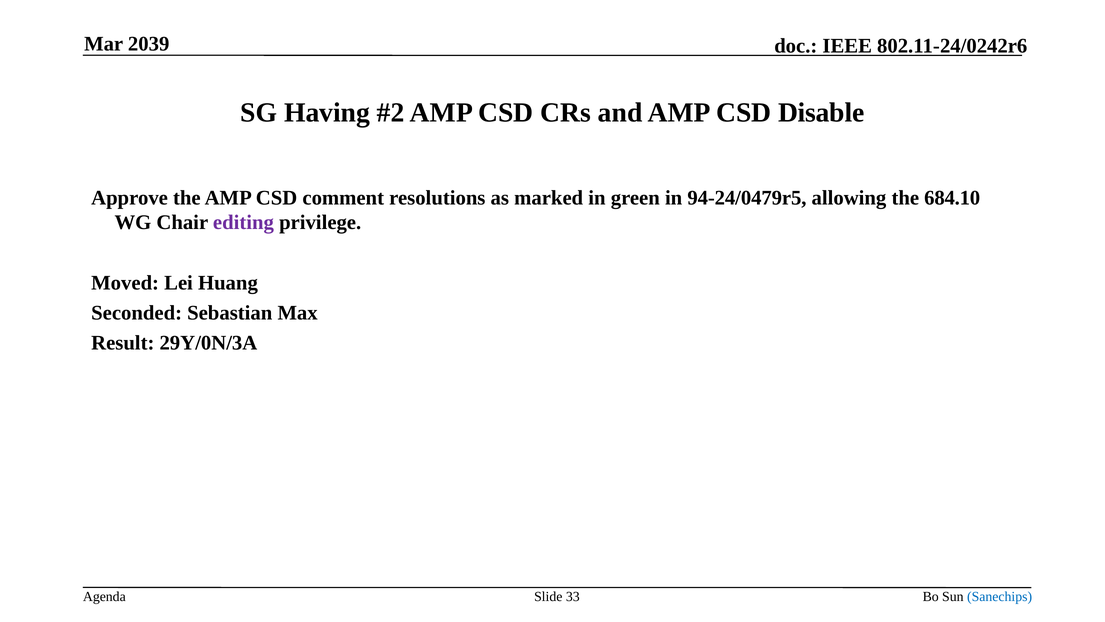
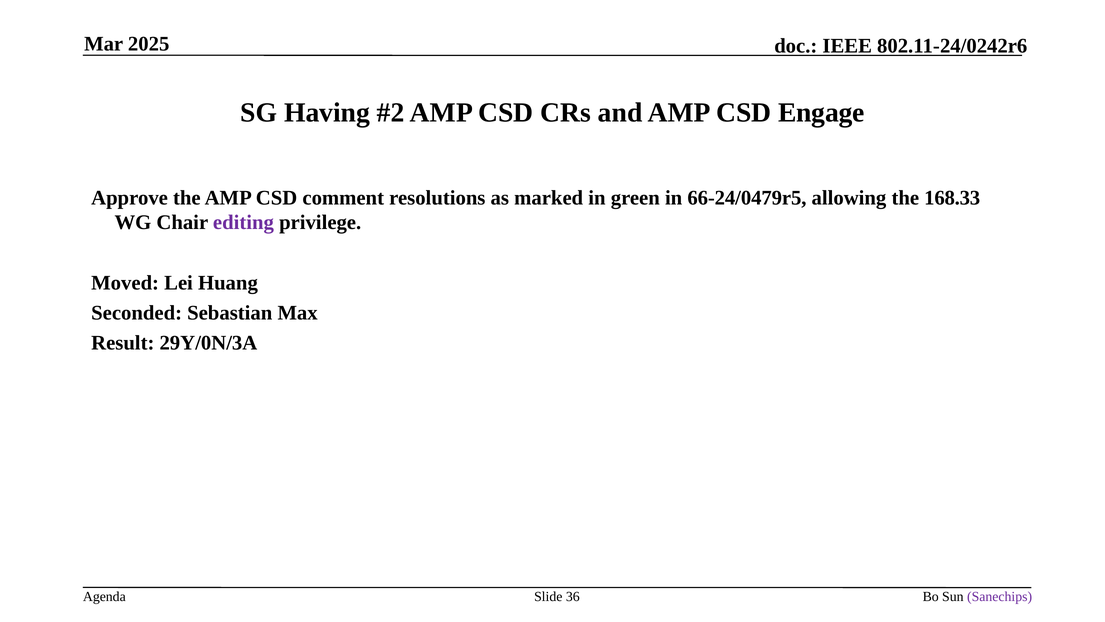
2039: 2039 -> 2025
Disable: Disable -> Engage
94-24/0479r5: 94-24/0479r5 -> 66-24/0479r5
684.10: 684.10 -> 168.33
33: 33 -> 36
Sanechips colour: blue -> purple
